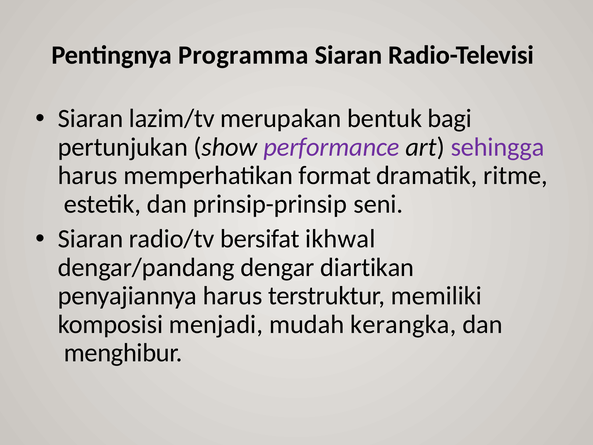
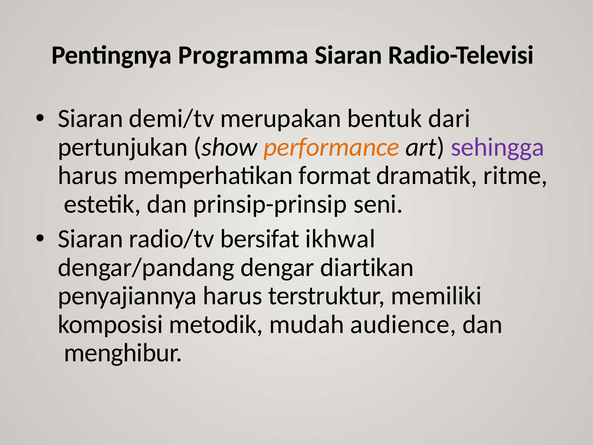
lazim/tv: lazim/tv -> demi/tv
bagi: bagi -> dari
performance colour: purple -> orange
menjadi: menjadi -> metodik
kerangka: kerangka -> audience
